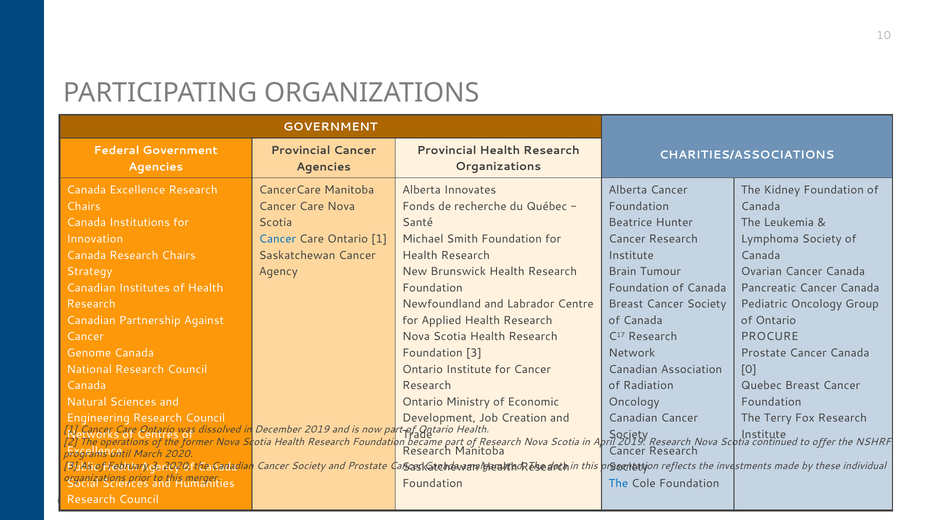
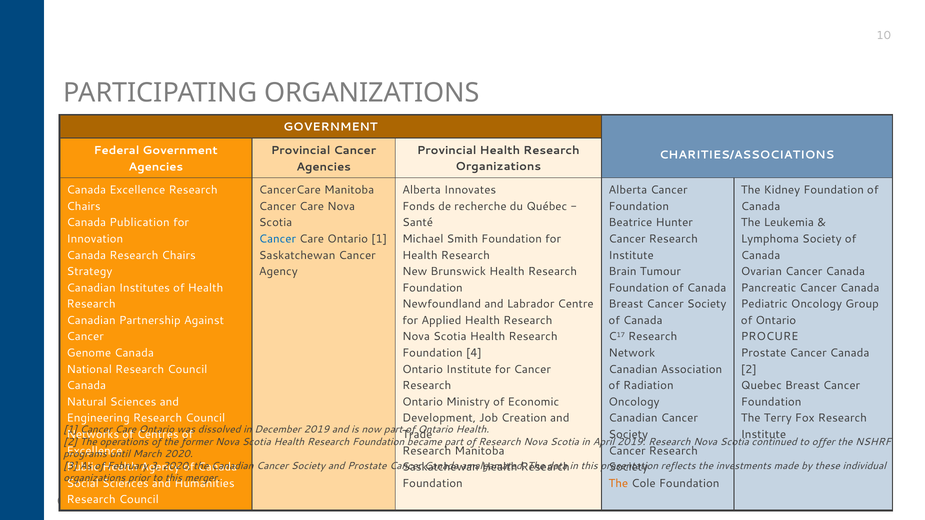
Institutions: Institutions -> Publication
Foundation 3: 3 -> 4
0 at (749, 369): 0 -> 2
The at (618, 484) colour: blue -> orange
